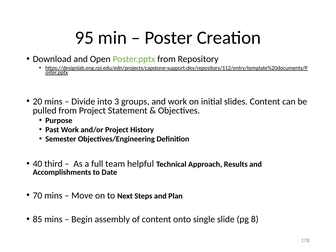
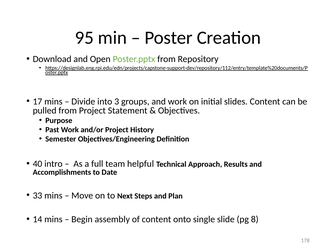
20: 20 -> 17
third: third -> intro
70: 70 -> 33
85: 85 -> 14
